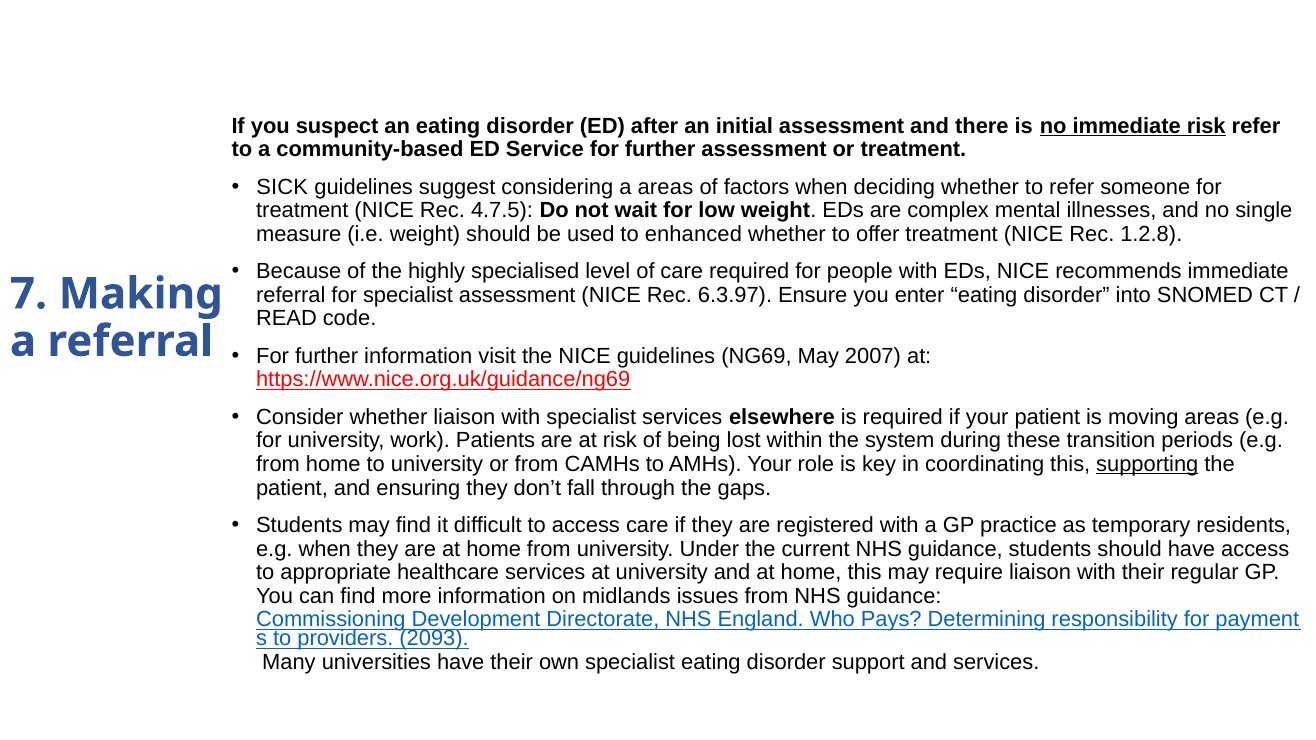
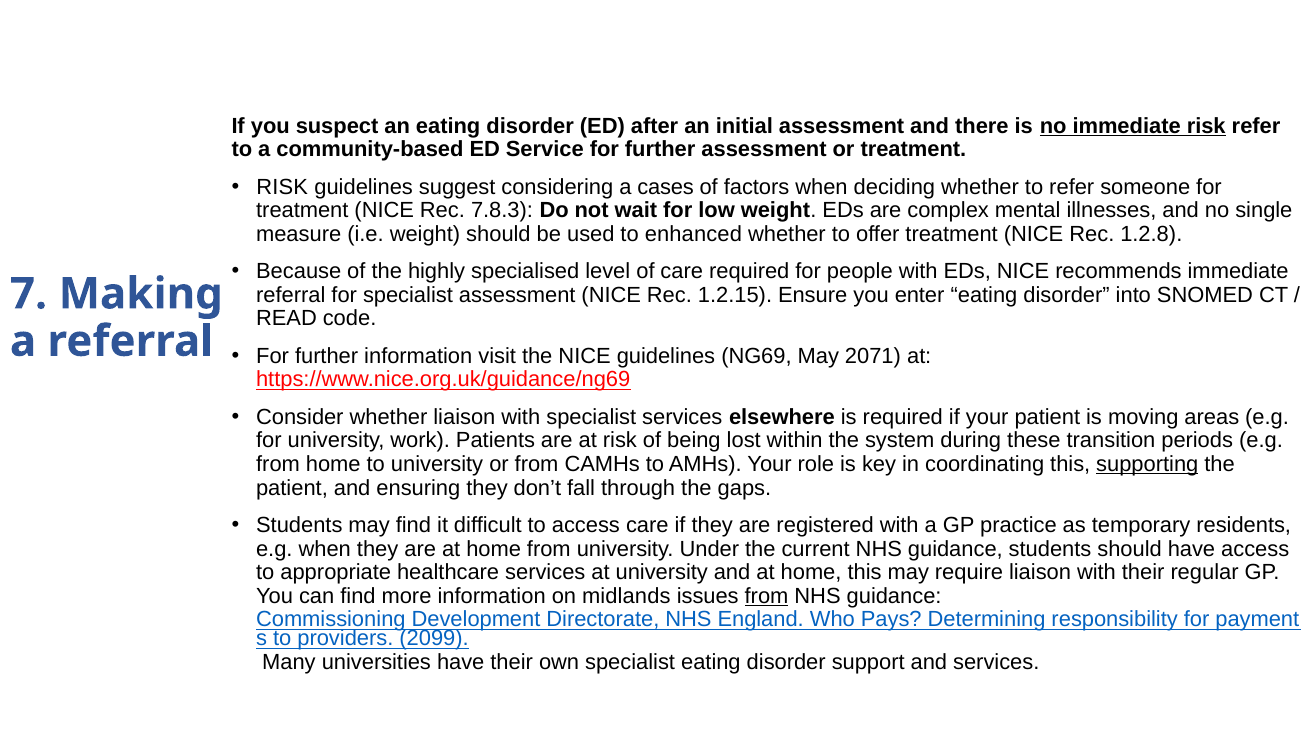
SICK at (282, 187): SICK -> RISK
a areas: areas -> cases
4.7.5: 4.7.5 -> 7.8.3
6.3.97: 6.3.97 -> 1.2.15
2007: 2007 -> 2071
from at (767, 596) underline: none -> present
2093: 2093 -> 2099
